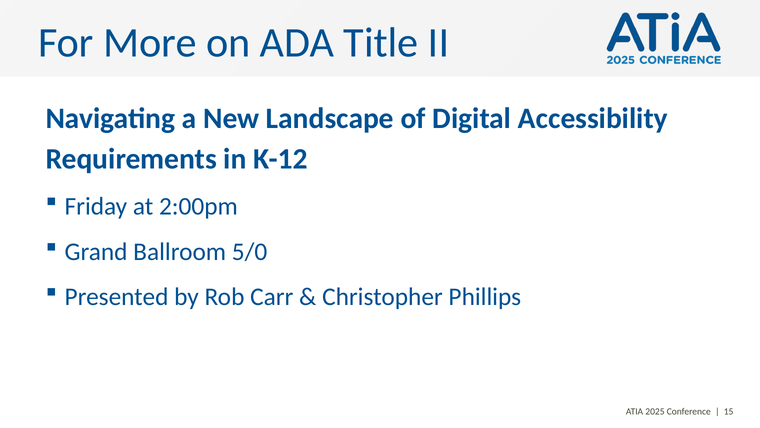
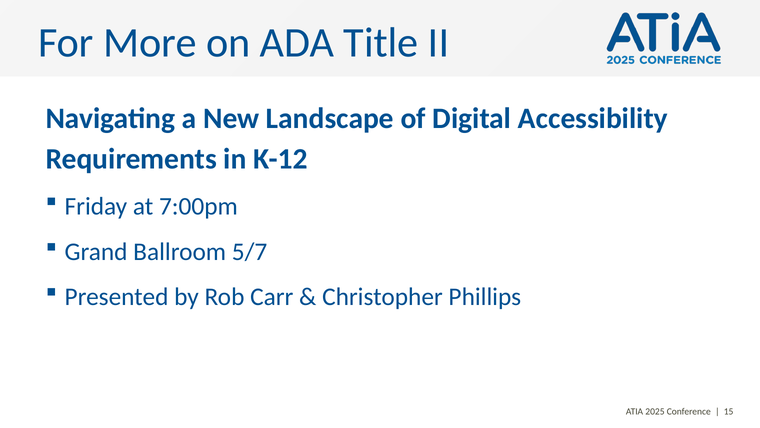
2:00pm: 2:00pm -> 7:00pm
5/0: 5/0 -> 5/7
